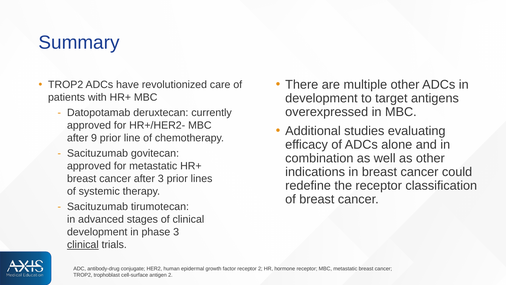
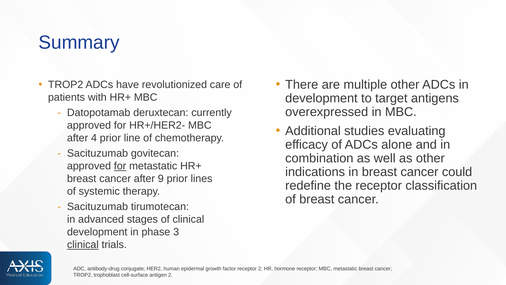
9: 9 -> 4
for at (120, 166) underline: none -> present
after 3: 3 -> 9
